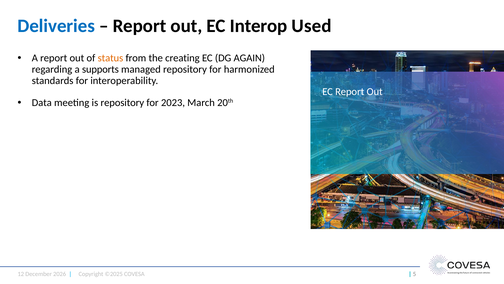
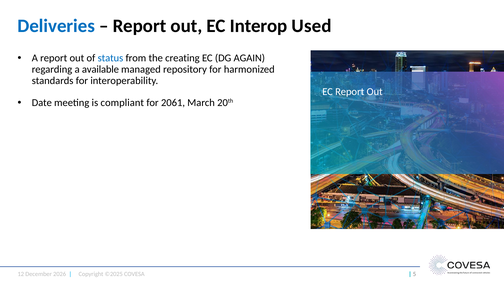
status colour: orange -> blue
supports: supports -> available
Data: Data -> Date
is repository: repository -> compliant
2023: 2023 -> 2061
